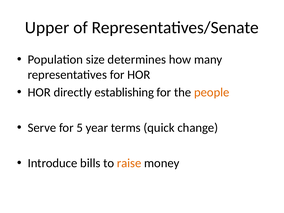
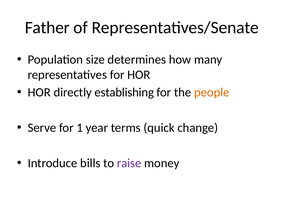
Upper: Upper -> Father
5: 5 -> 1
raise colour: orange -> purple
